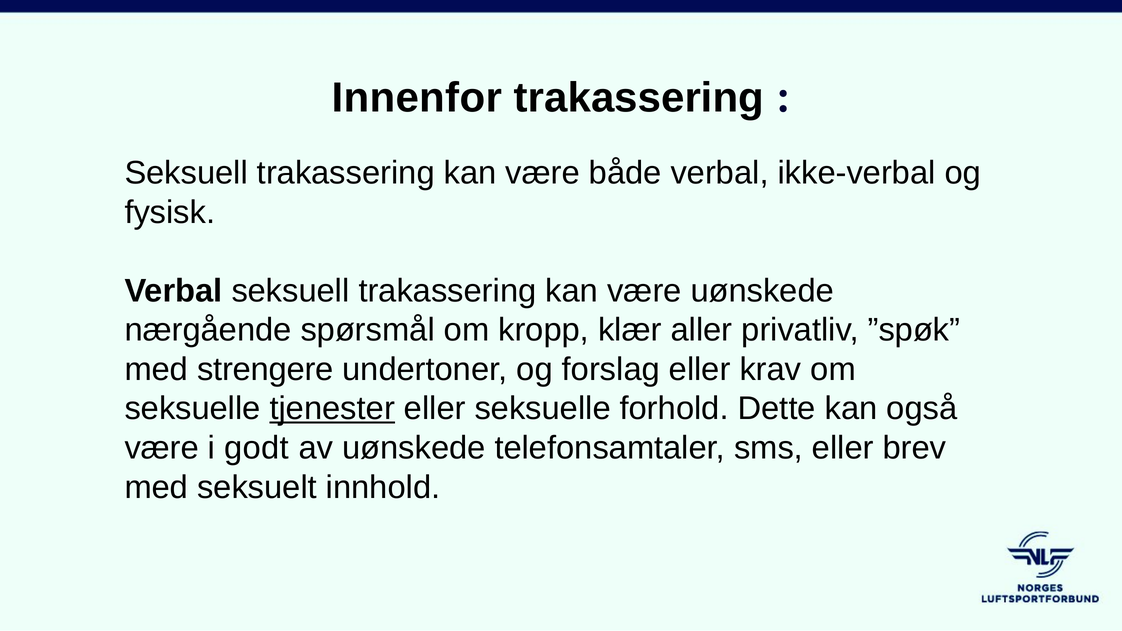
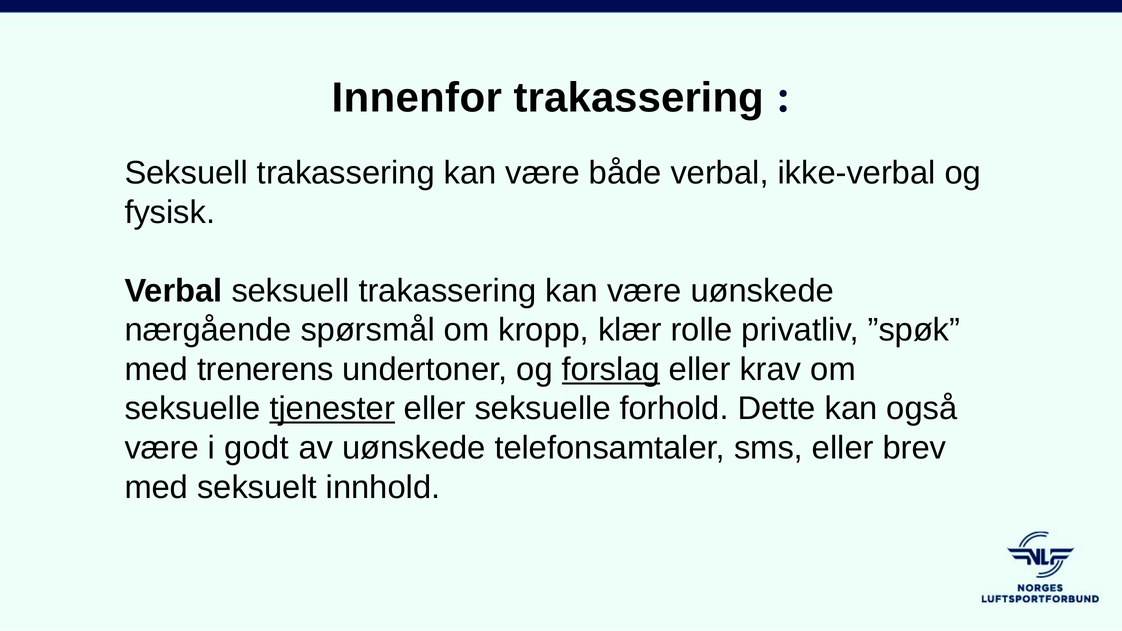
aller: aller -> rolle
strengere: strengere -> trenerens
forslag underline: none -> present
